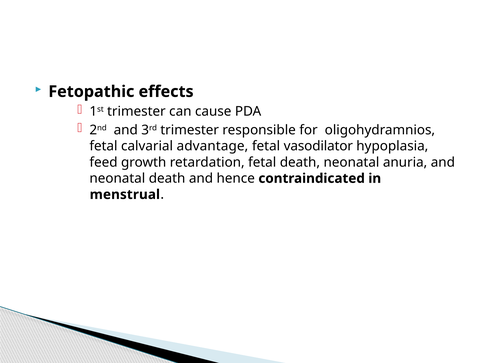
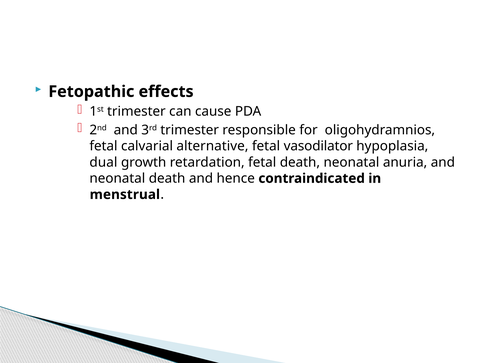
advantage: advantage -> alternative
feed: feed -> dual
